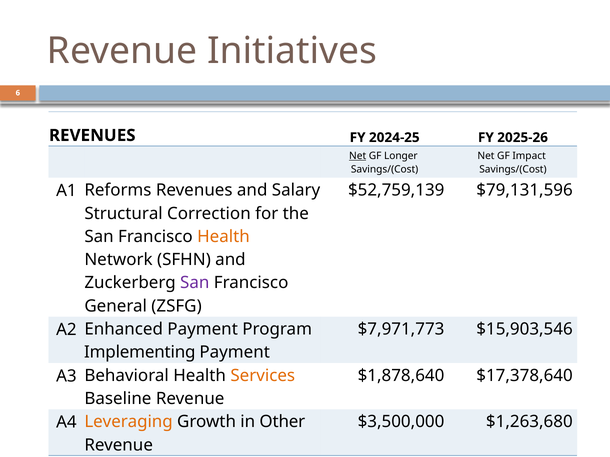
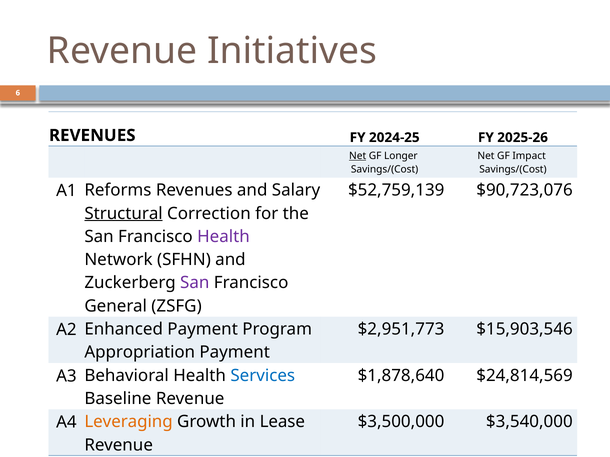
$79,131,596: $79,131,596 -> $90,723,076
Structural underline: none -> present
Health at (223, 237) colour: orange -> purple
$7,971,773: $7,971,773 -> $2,951,773
Implementing: Implementing -> Appropriation
$17,378,640: $17,378,640 -> $24,814,569
Services colour: orange -> blue
$1,263,680: $1,263,680 -> $3,540,000
Other: Other -> Lease
